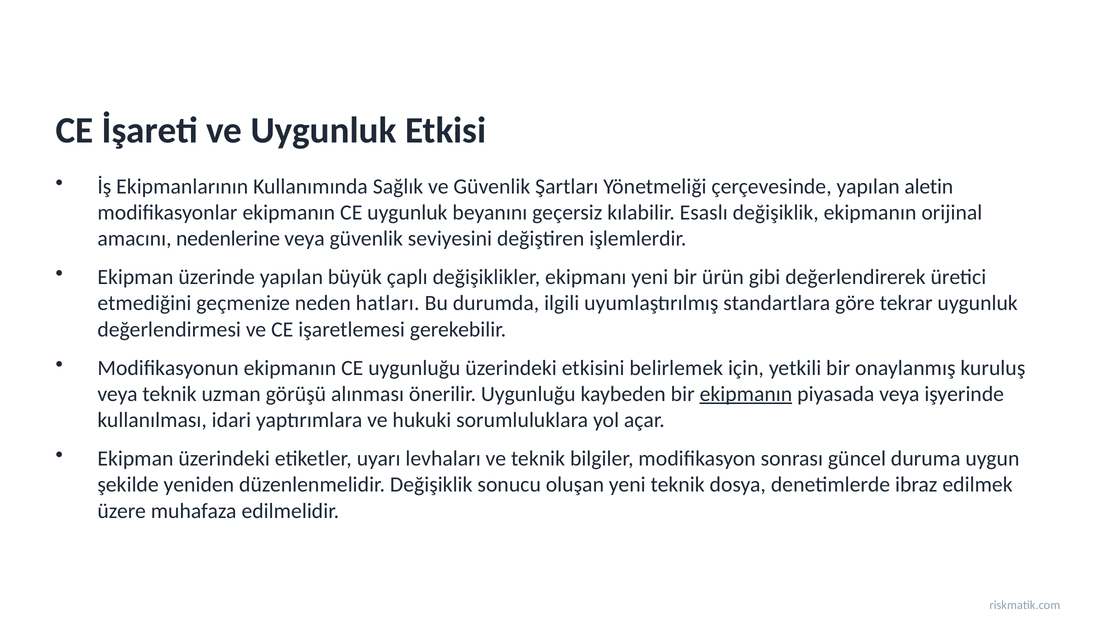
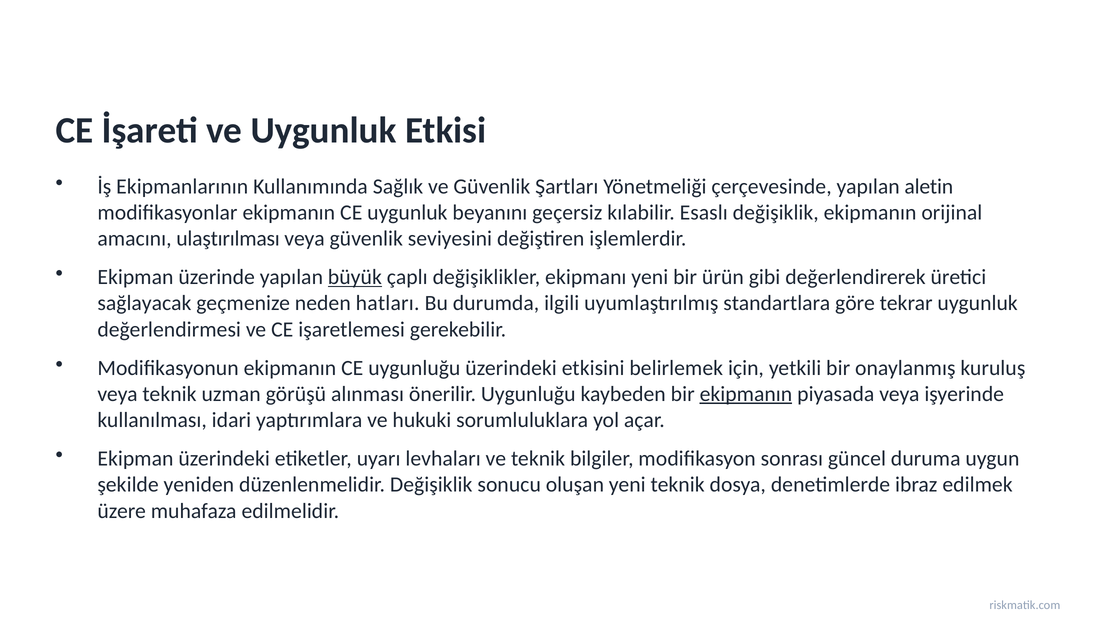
nedenlerine: nedenlerine -> ulaştırılması
büyük underline: none -> present
etmediğini: etmediğini -> sağlayacak
